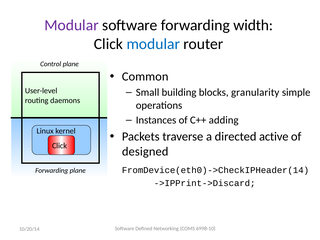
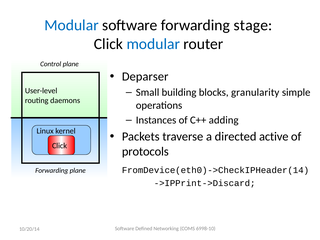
Modular at (72, 25) colour: purple -> blue
width: width -> stage
Common: Common -> Deparser
designed: designed -> protocols
